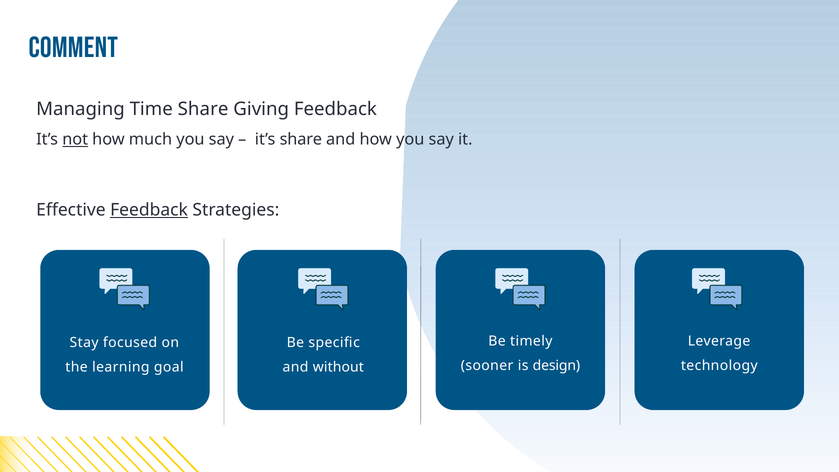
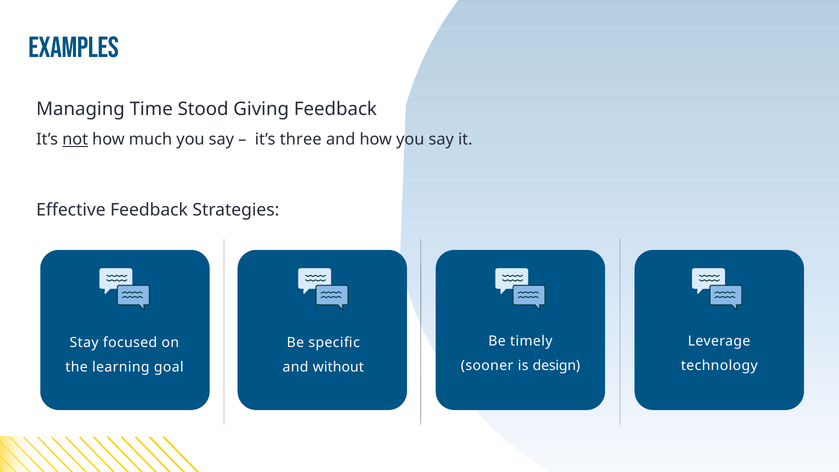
Comment: Comment -> Examples
Time Share: Share -> Stood
it’s share: share -> three
Feedback at (149, 210) underline: present -> none
